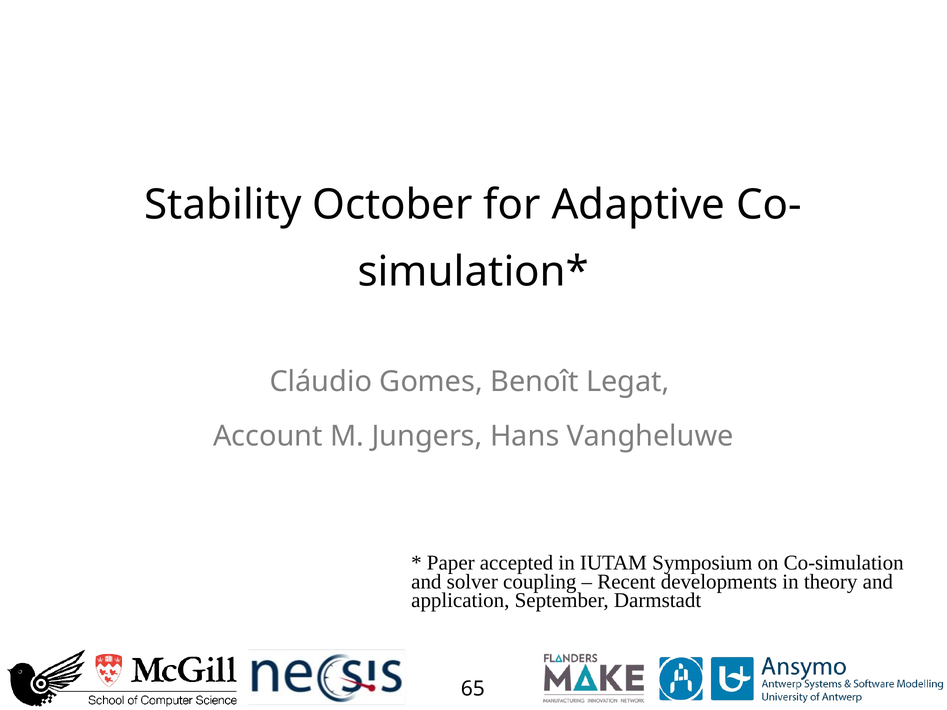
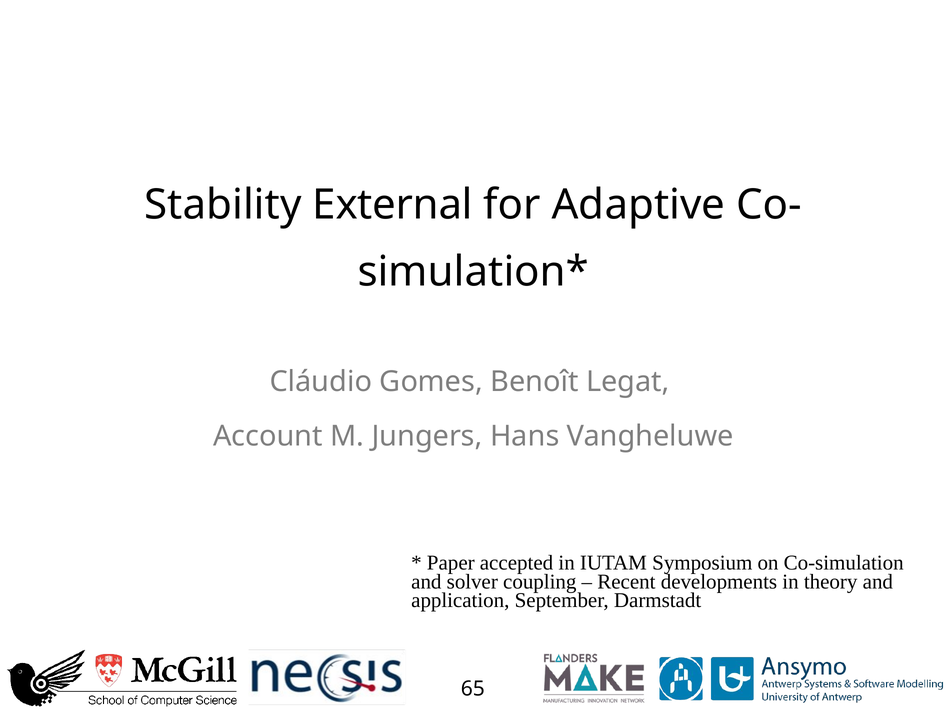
October: October -> External
